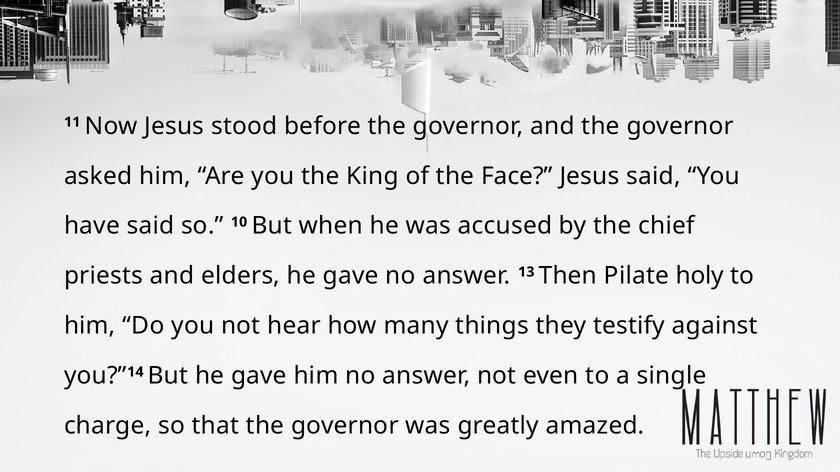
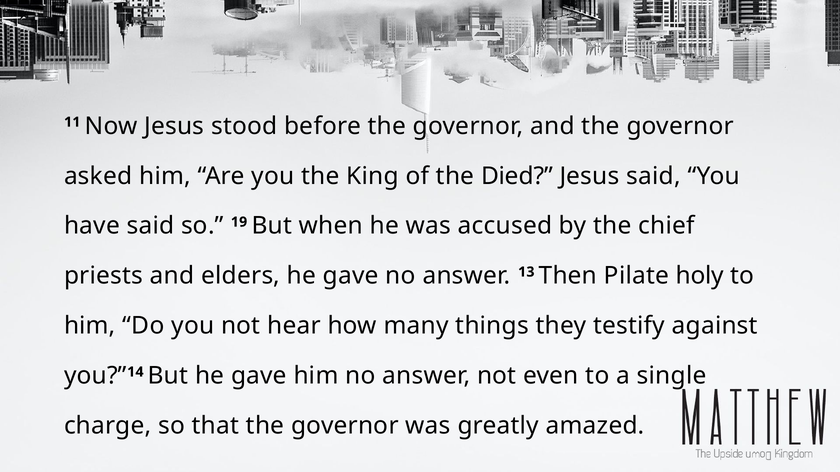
Face: Face -> Died
10: 10 -> 19
